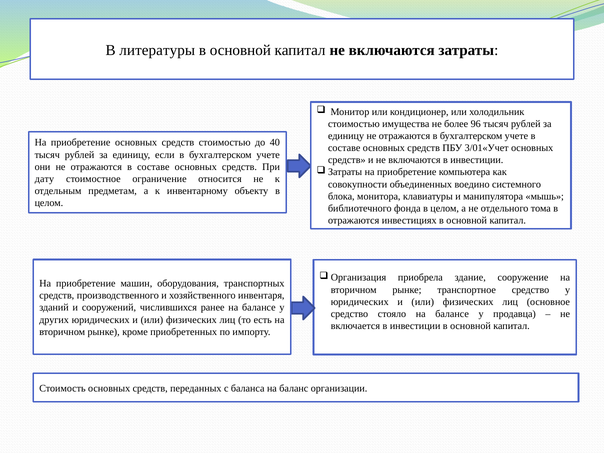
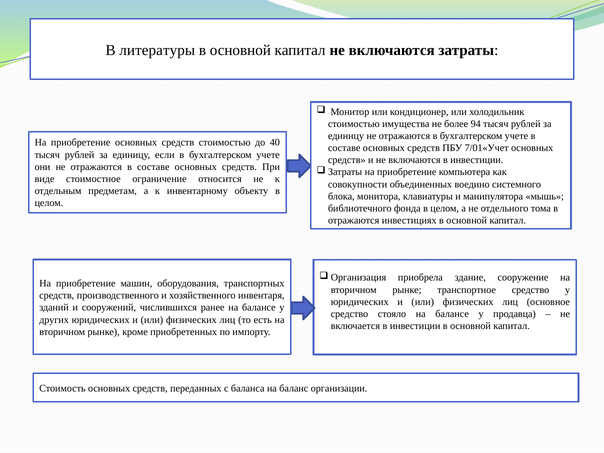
96: 96 -> 94
3/01«Учет: 3/01«Учет -> 7/01«Учет
дату: дату -> виде
